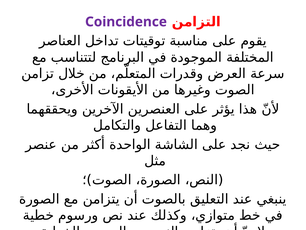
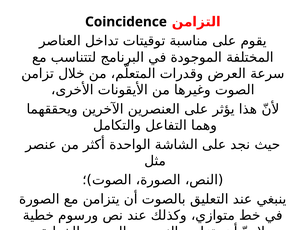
Coincidence colour: purple -> black
